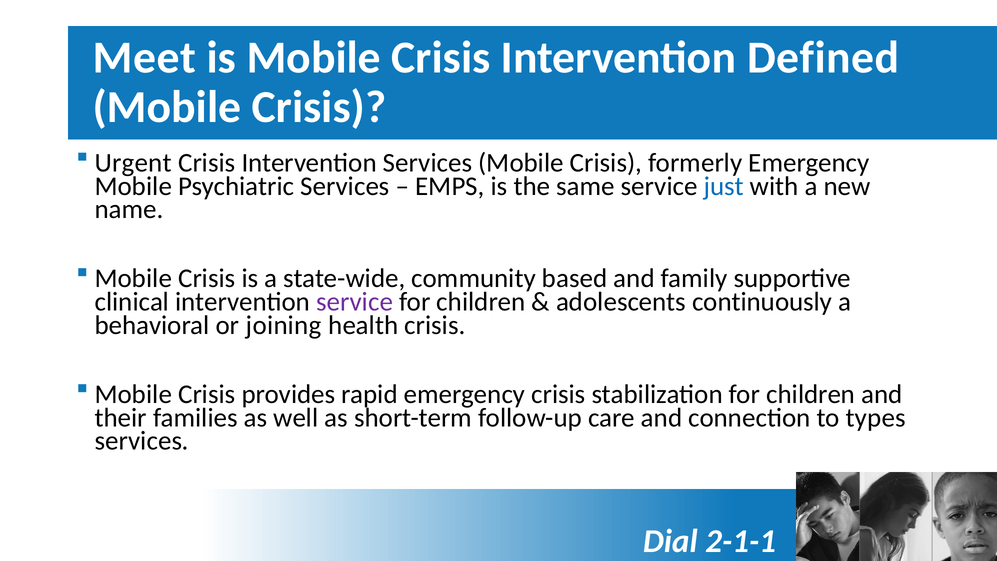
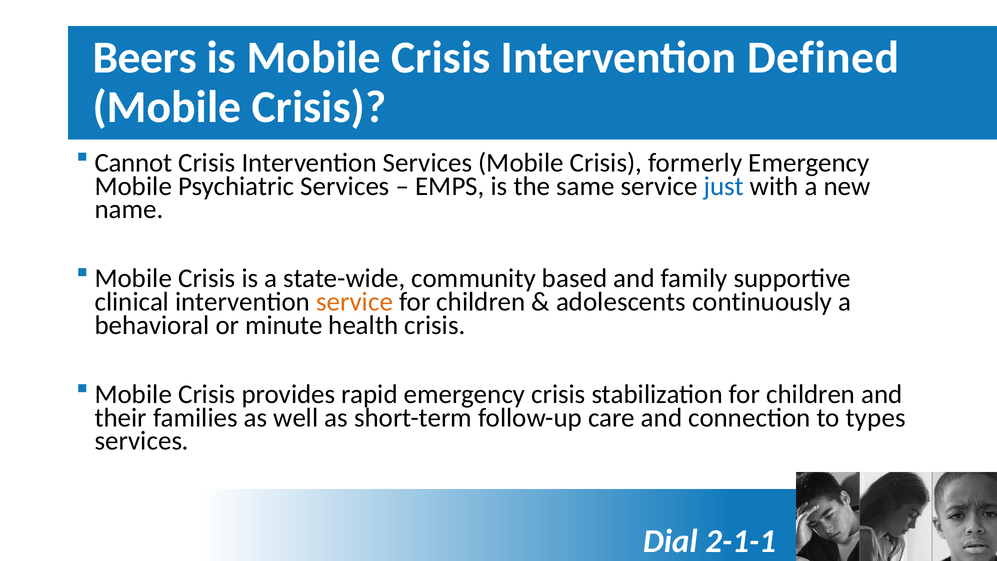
Meet: Meet -> Beers
Urgent: Urgent -> Cannot
service at (355, 302) colour: purple -> orange
joining: joining -> minute
